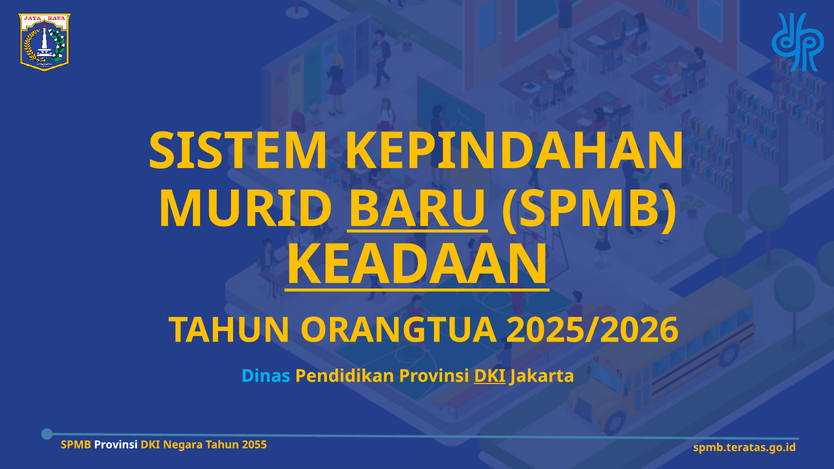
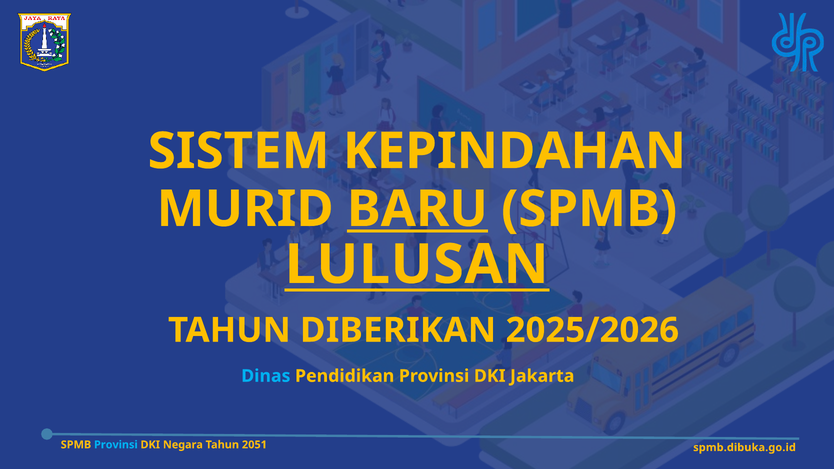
KEADAAN: KEADAAN -> LULUSAN
ORANGTUA: ORANGTUA -> DIBERIKAN
DKI at (490, 376) underline: present -> none
Provinsi at (116, 445) colour: white -> light blue
2055: 2055 -> 2051
spmb.teratas.go.id: spmb.teratas.go.id -> spmb.dibuka.go.id
